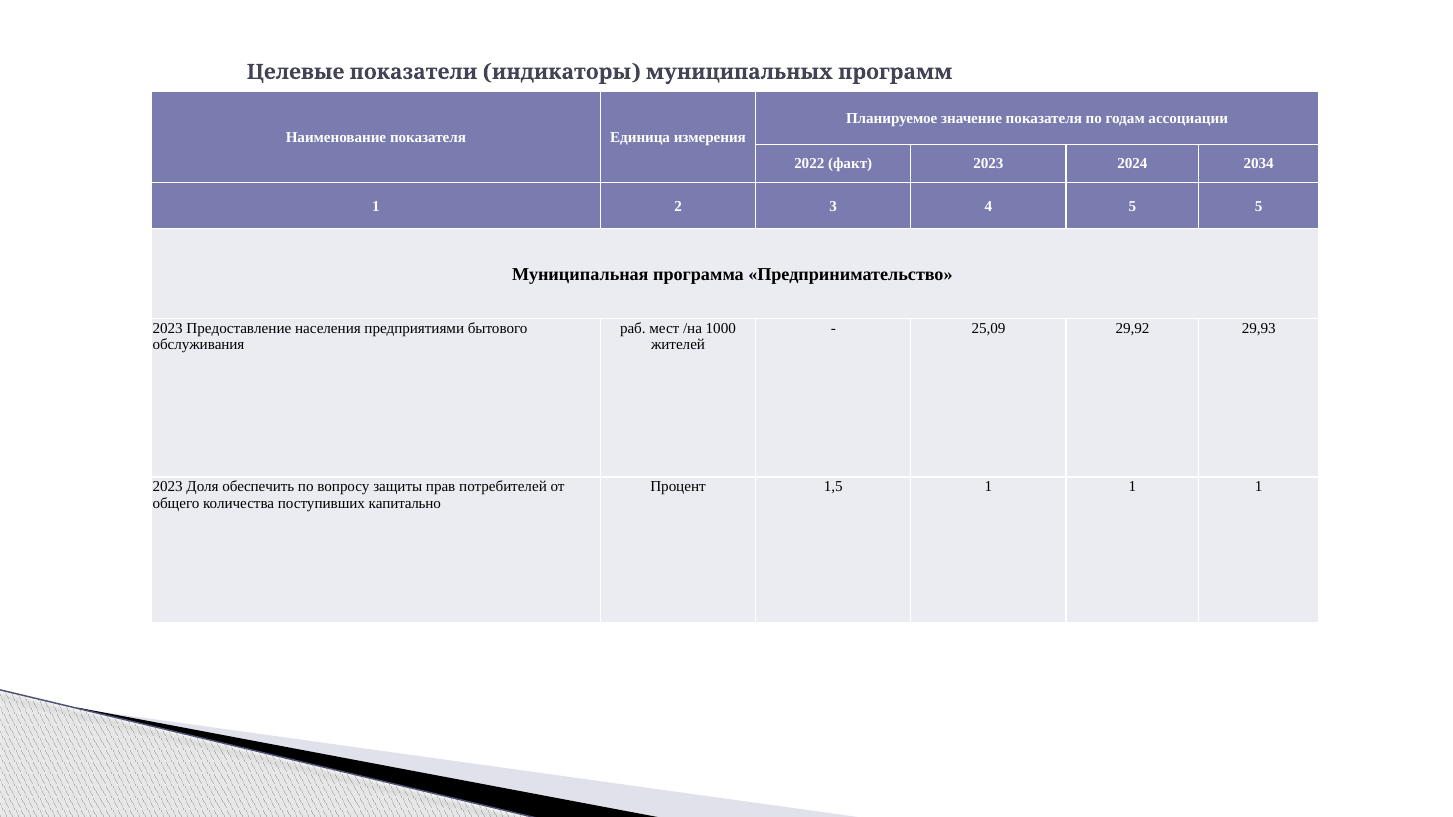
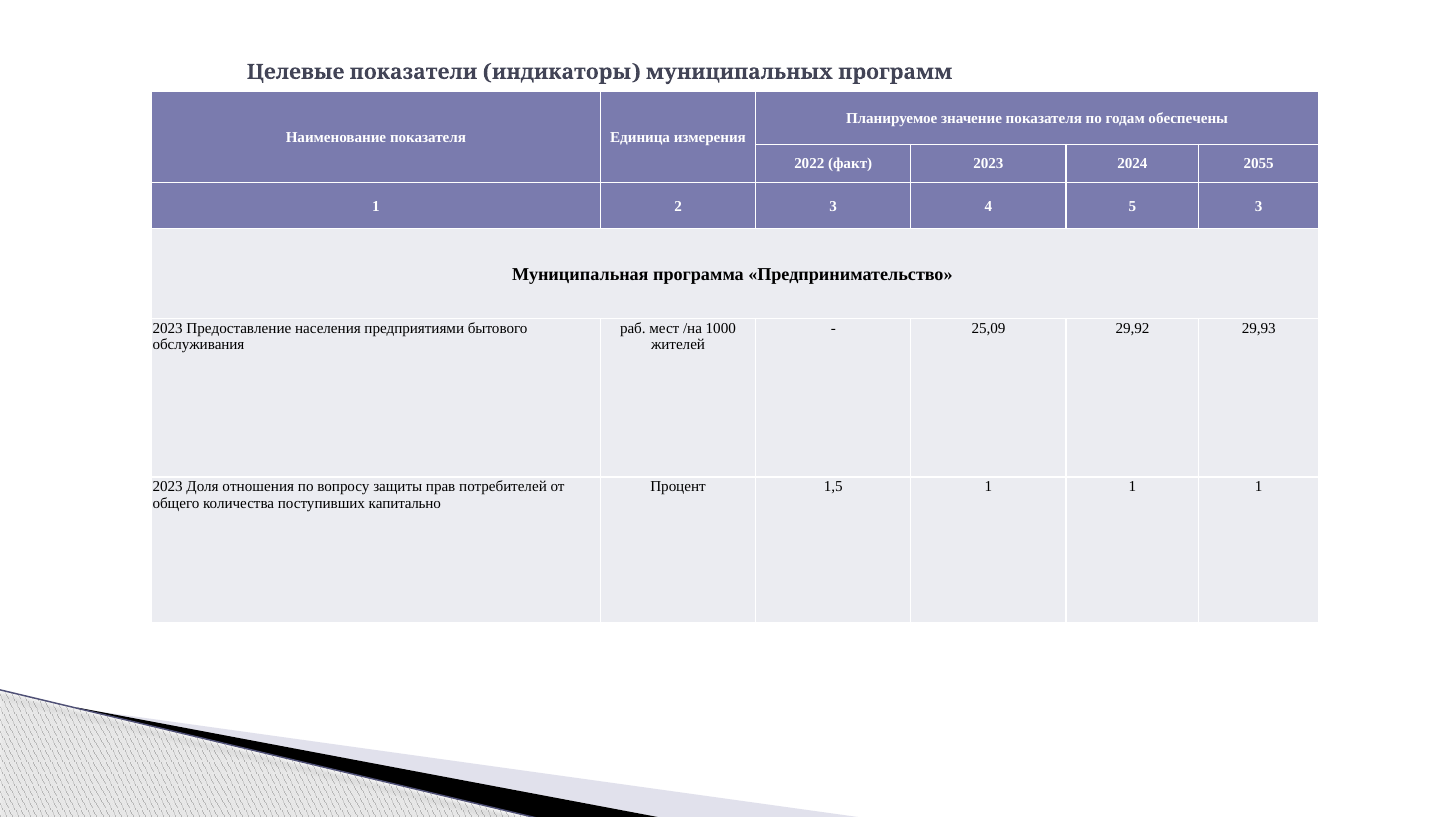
ассоциации: ассоциации -> обеспечены
2034: 2034 -> 2055
5 5: 5 -> 3
обеспечить: обеспечить -> отношения
